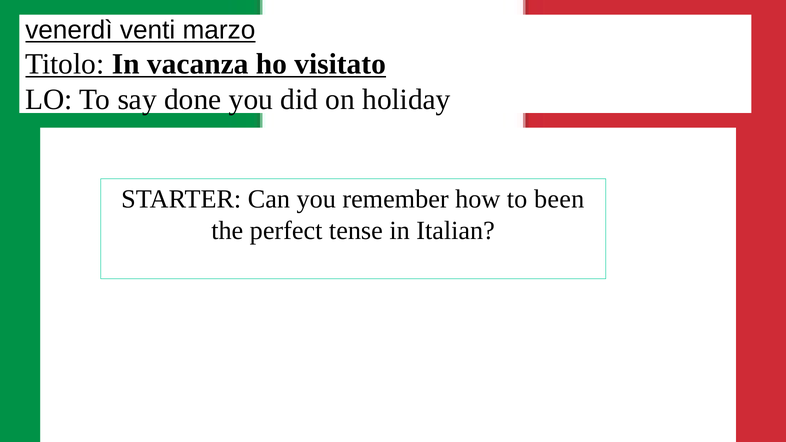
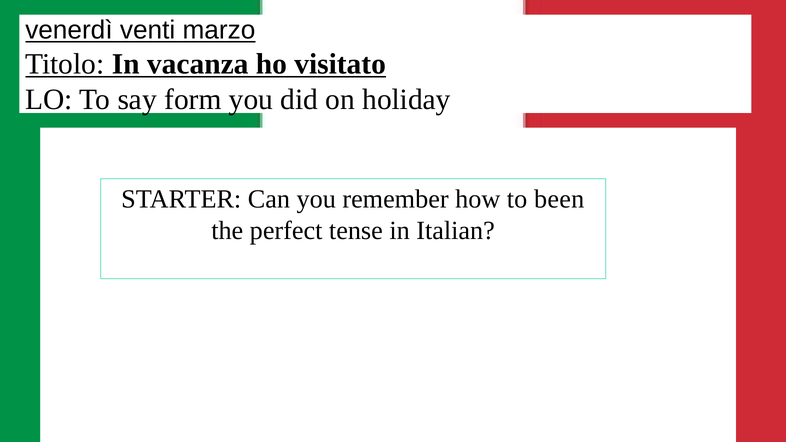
done: done -> form
